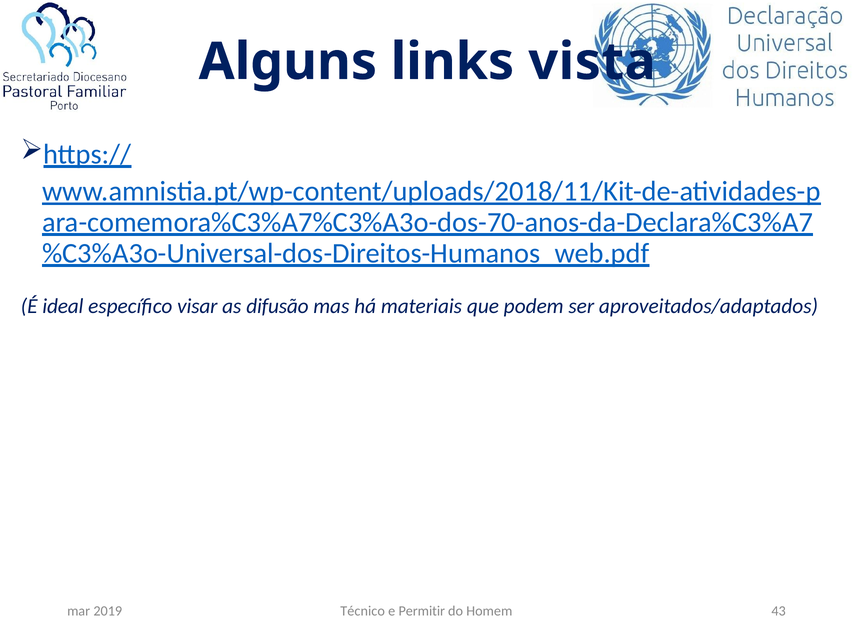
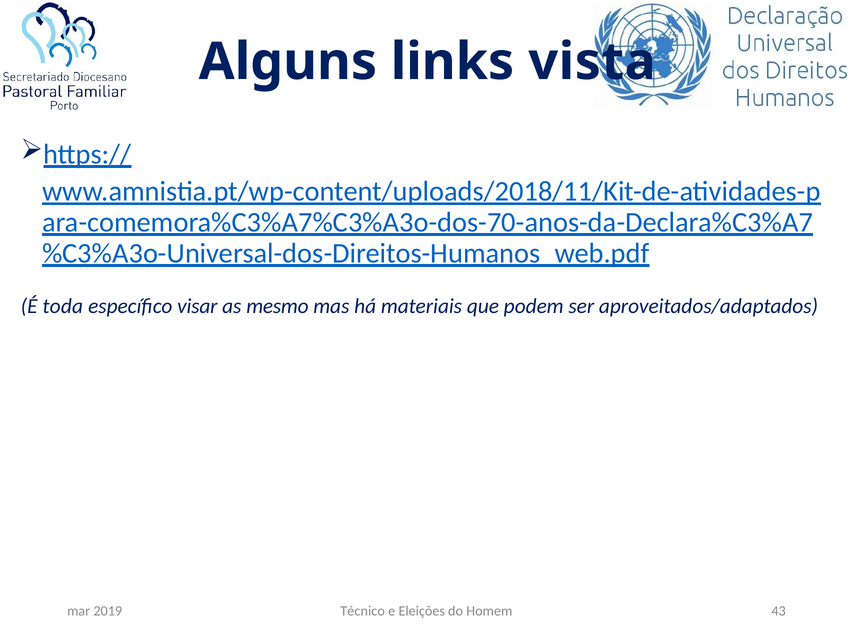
ideal: ideal -> toda
difusão: difusão -> mesmo
Permitir: Permitir -> Eleições
